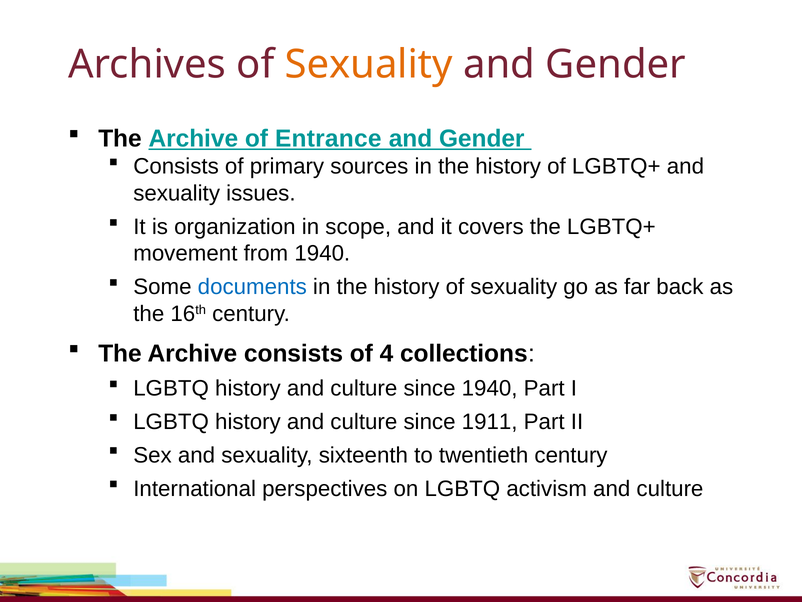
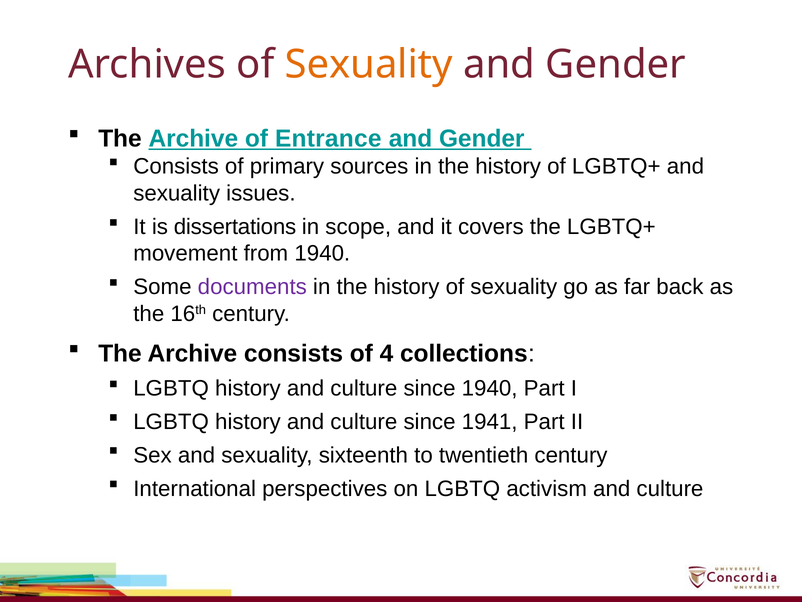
organization: organization -> dissertations
documents colour: blue -> purple
1911: 1911 -> 1941
